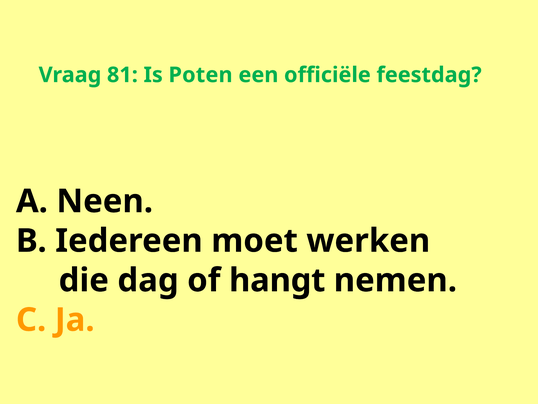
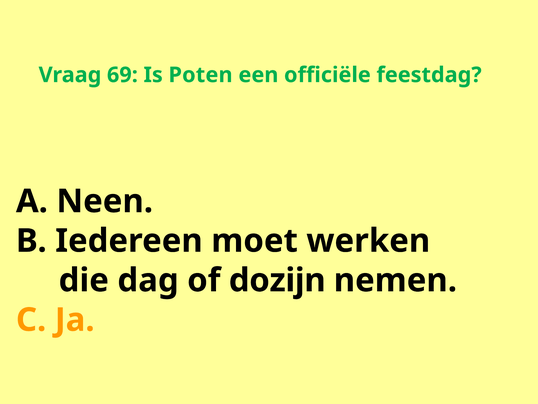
81: 81 -> 69
hangt: hangt -> dozijn
